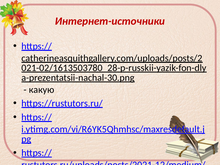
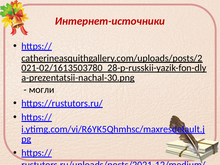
какую: какую -> могли
